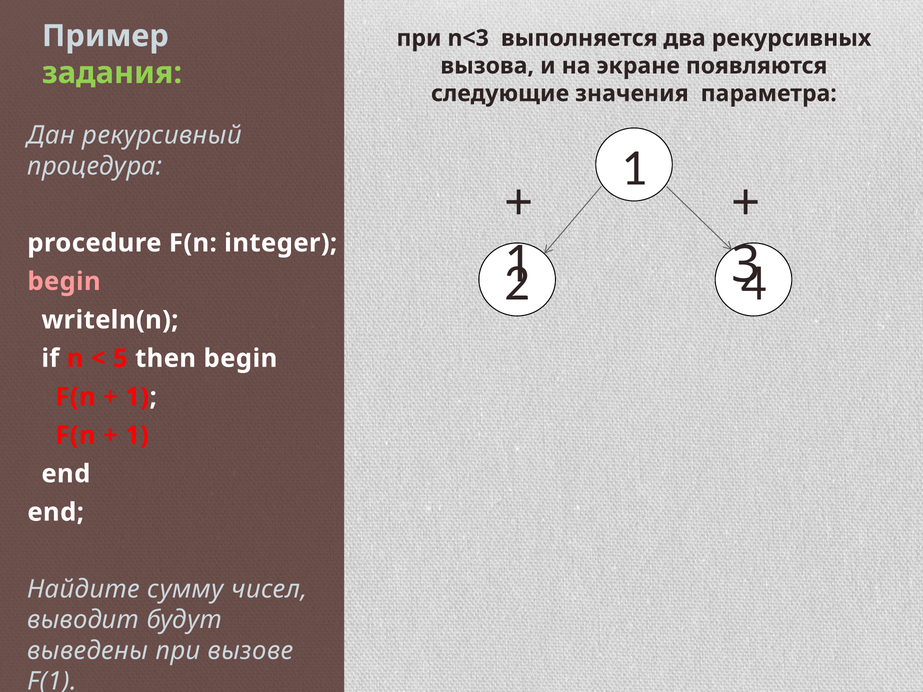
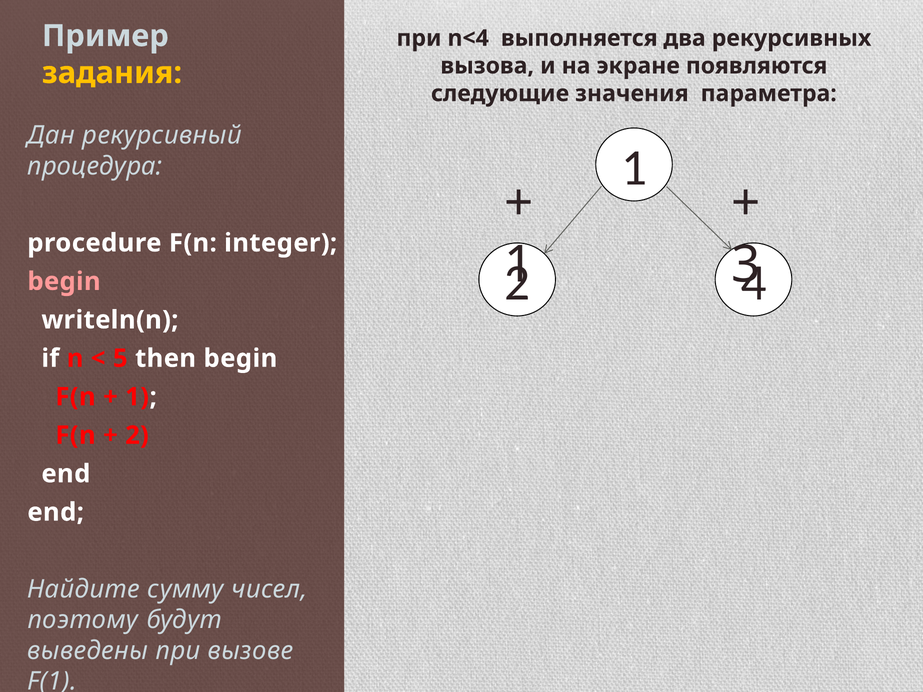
n<3: n<3 -> n<4
задания colour: light green -> yellow
1 at (137, 435): 1 -> 2
выводит: выводит -> поэтому
